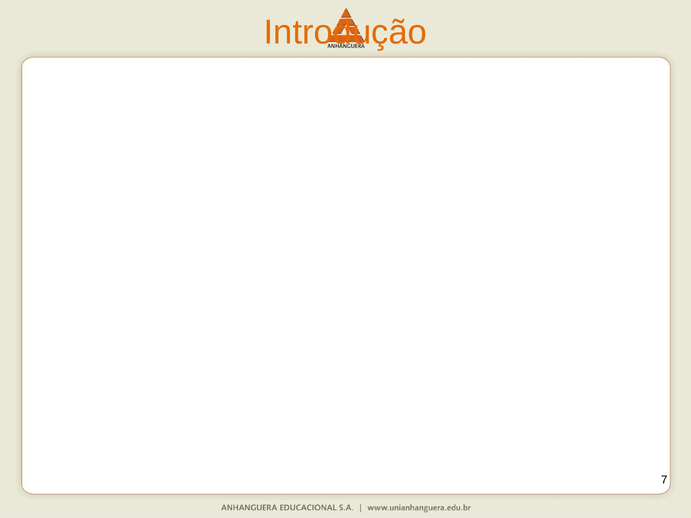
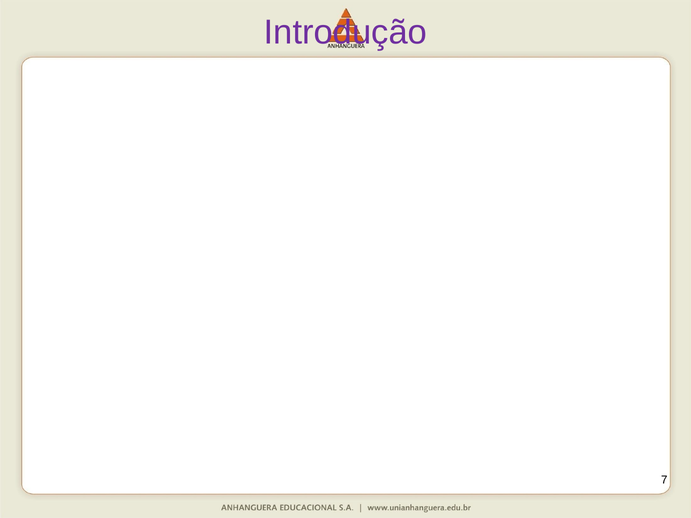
Introdução colour: orange -> purple
